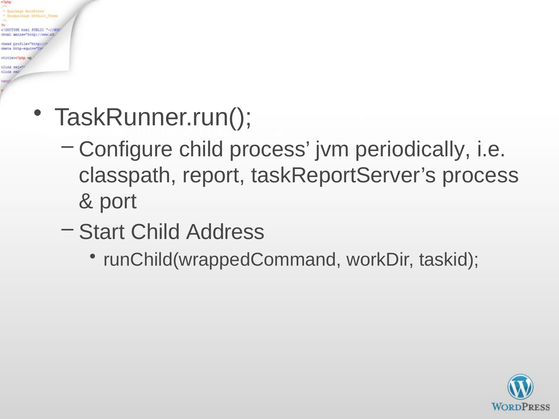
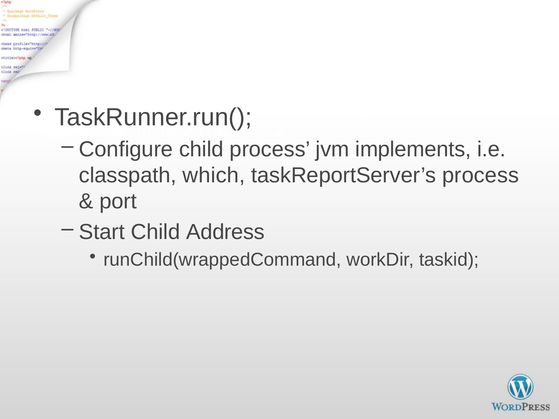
periodically: periodically -> implements
report: report -> which
